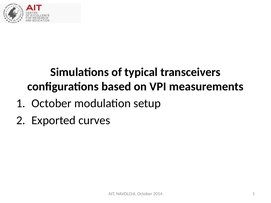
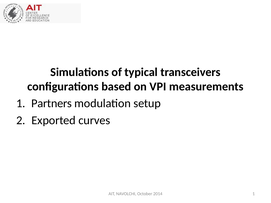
1 October: October -> Partners
